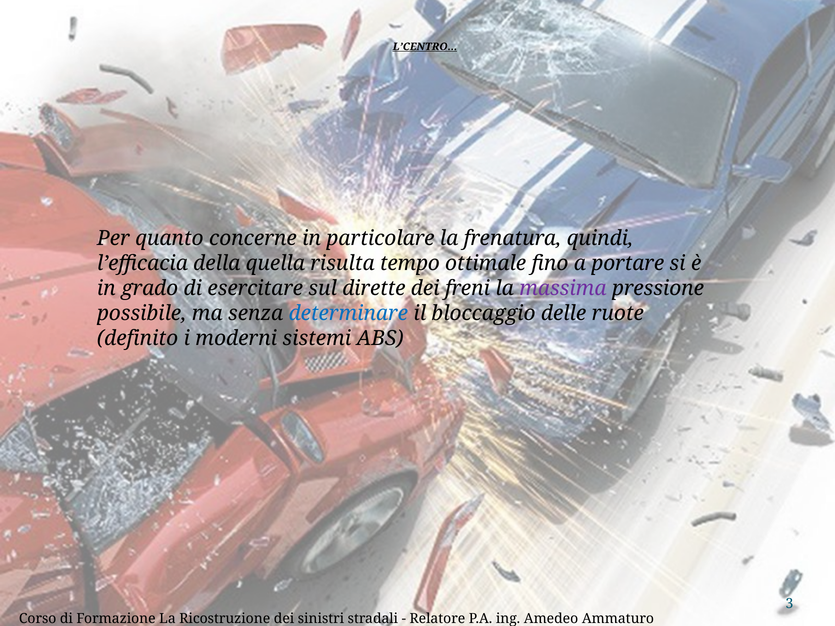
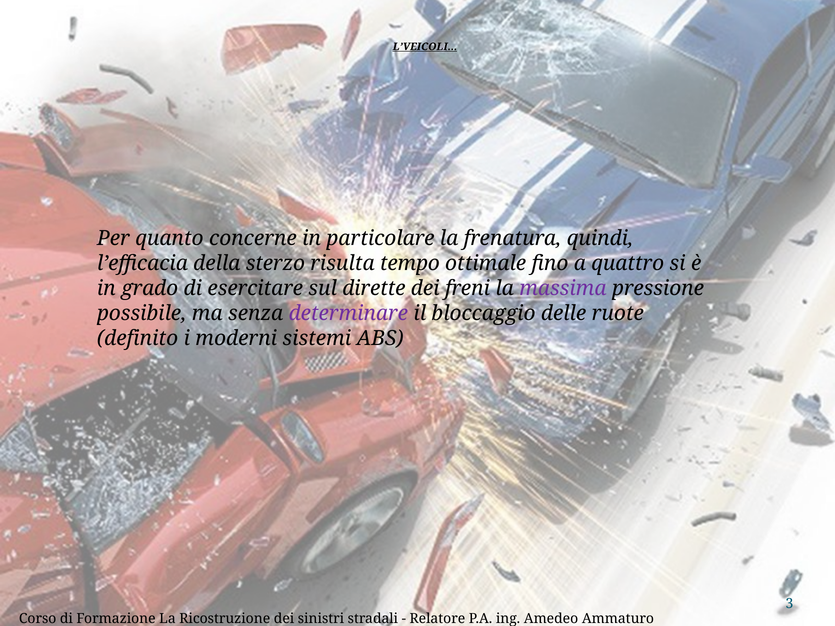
L’CENTRO…: L’CENTRO… -> L’VEICOLI…
quella: quella -> sterzo
portare: portare -> quattro
determinare colour: blue -> purple
